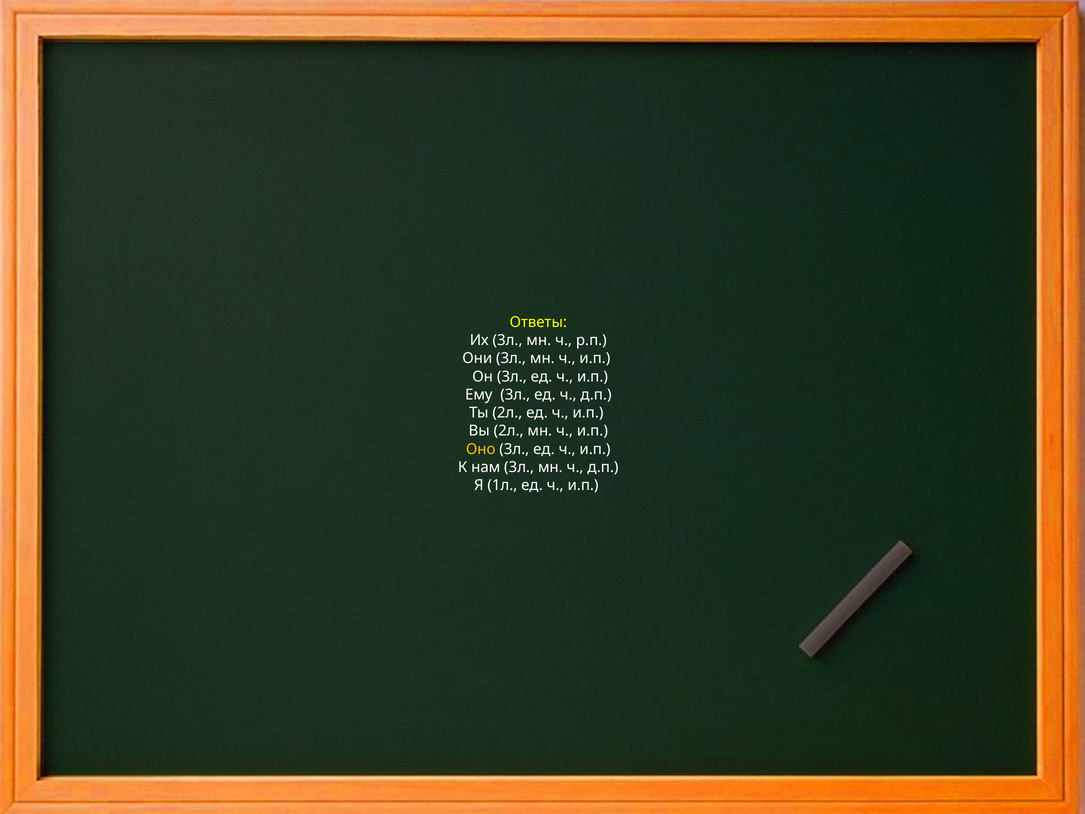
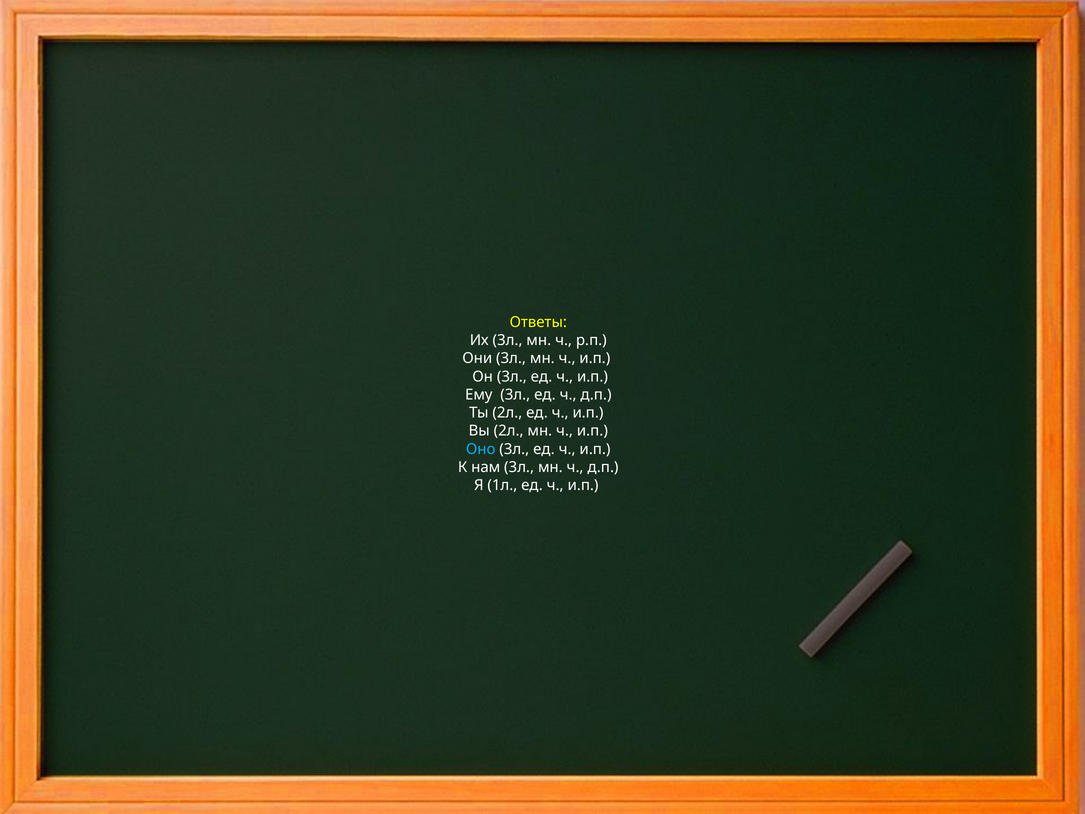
Оно colour: yellow -> light blue
